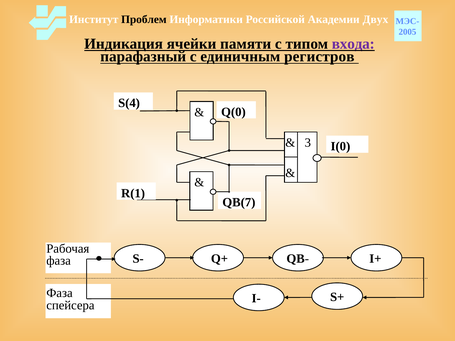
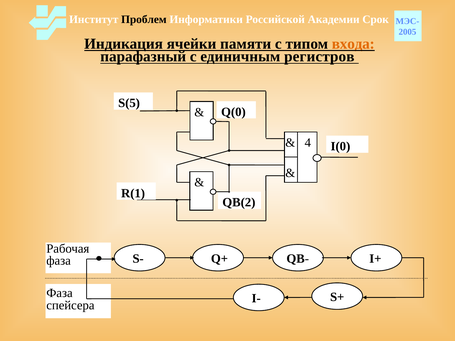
Двух: Двух -> Срок
входа colour: purple -> orange
S(4: S(4 -> S(5
3: 3 -> 4
QB(7: QB(7 -> QB(2
